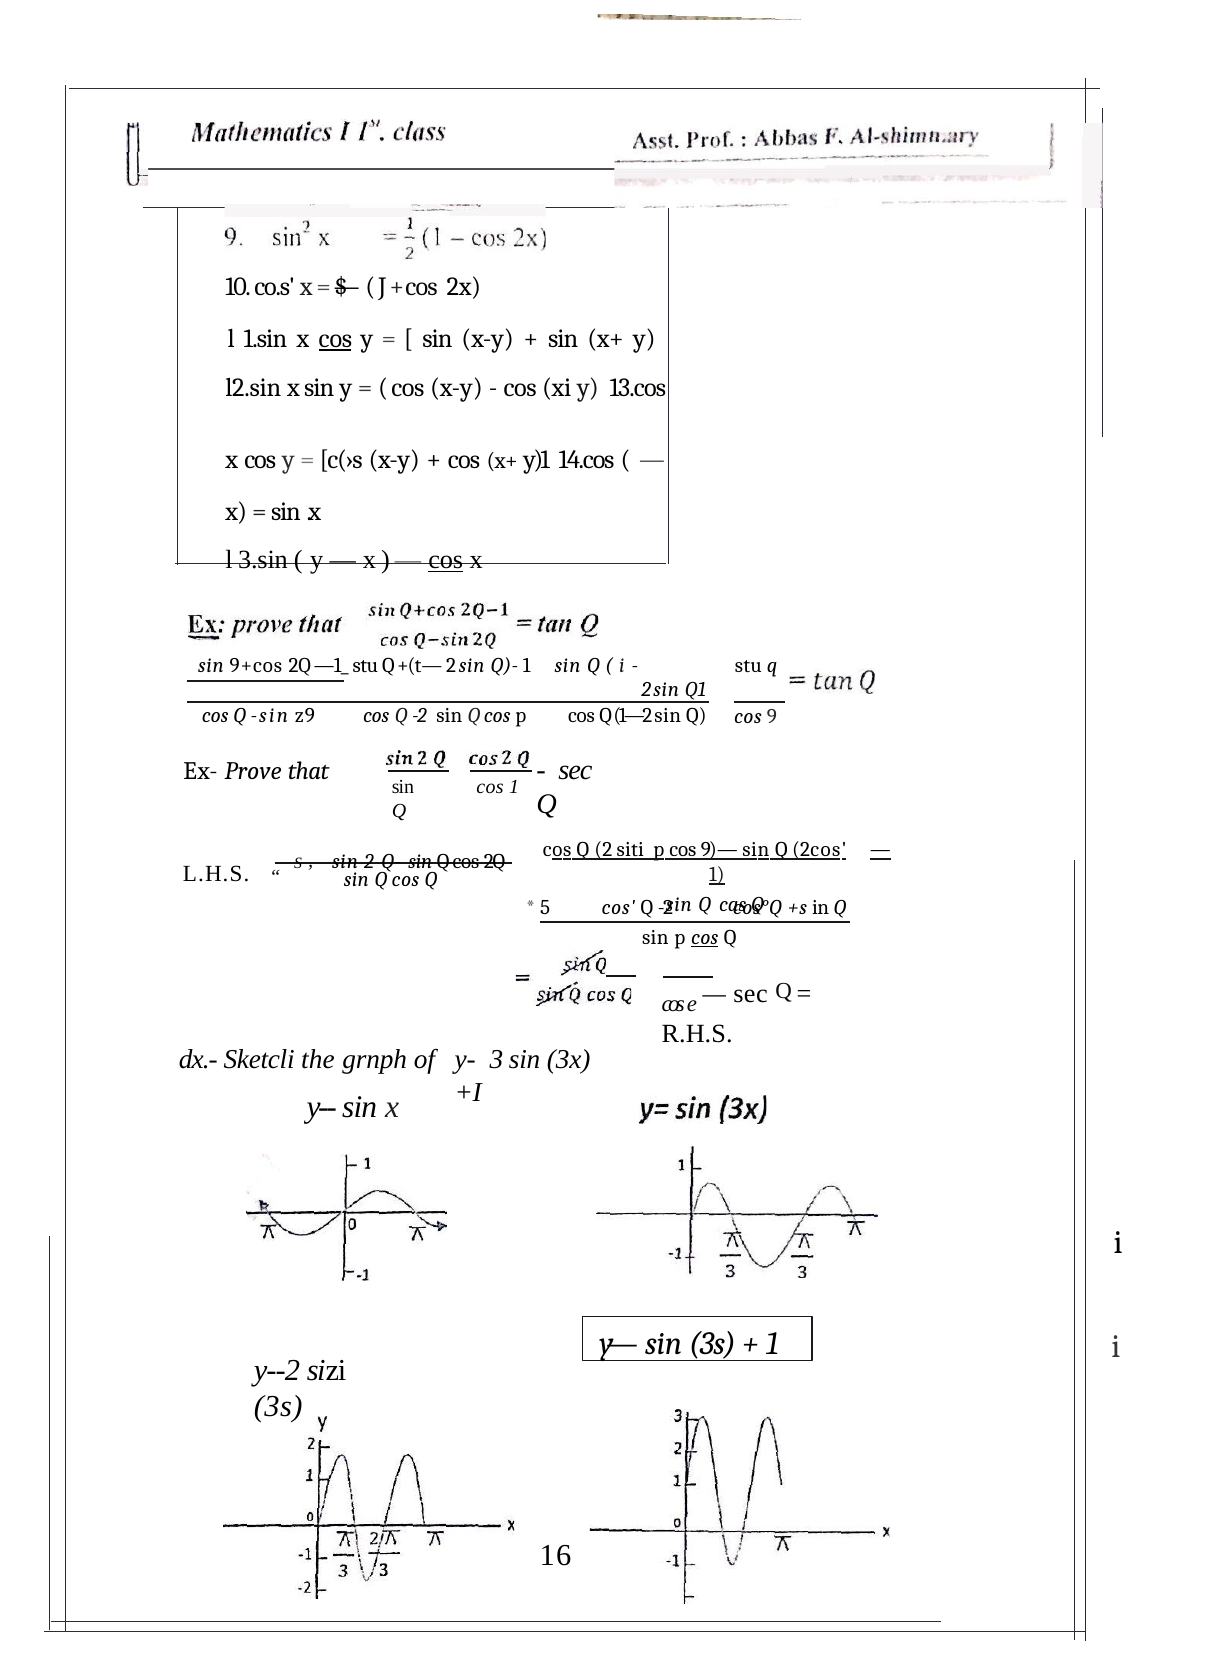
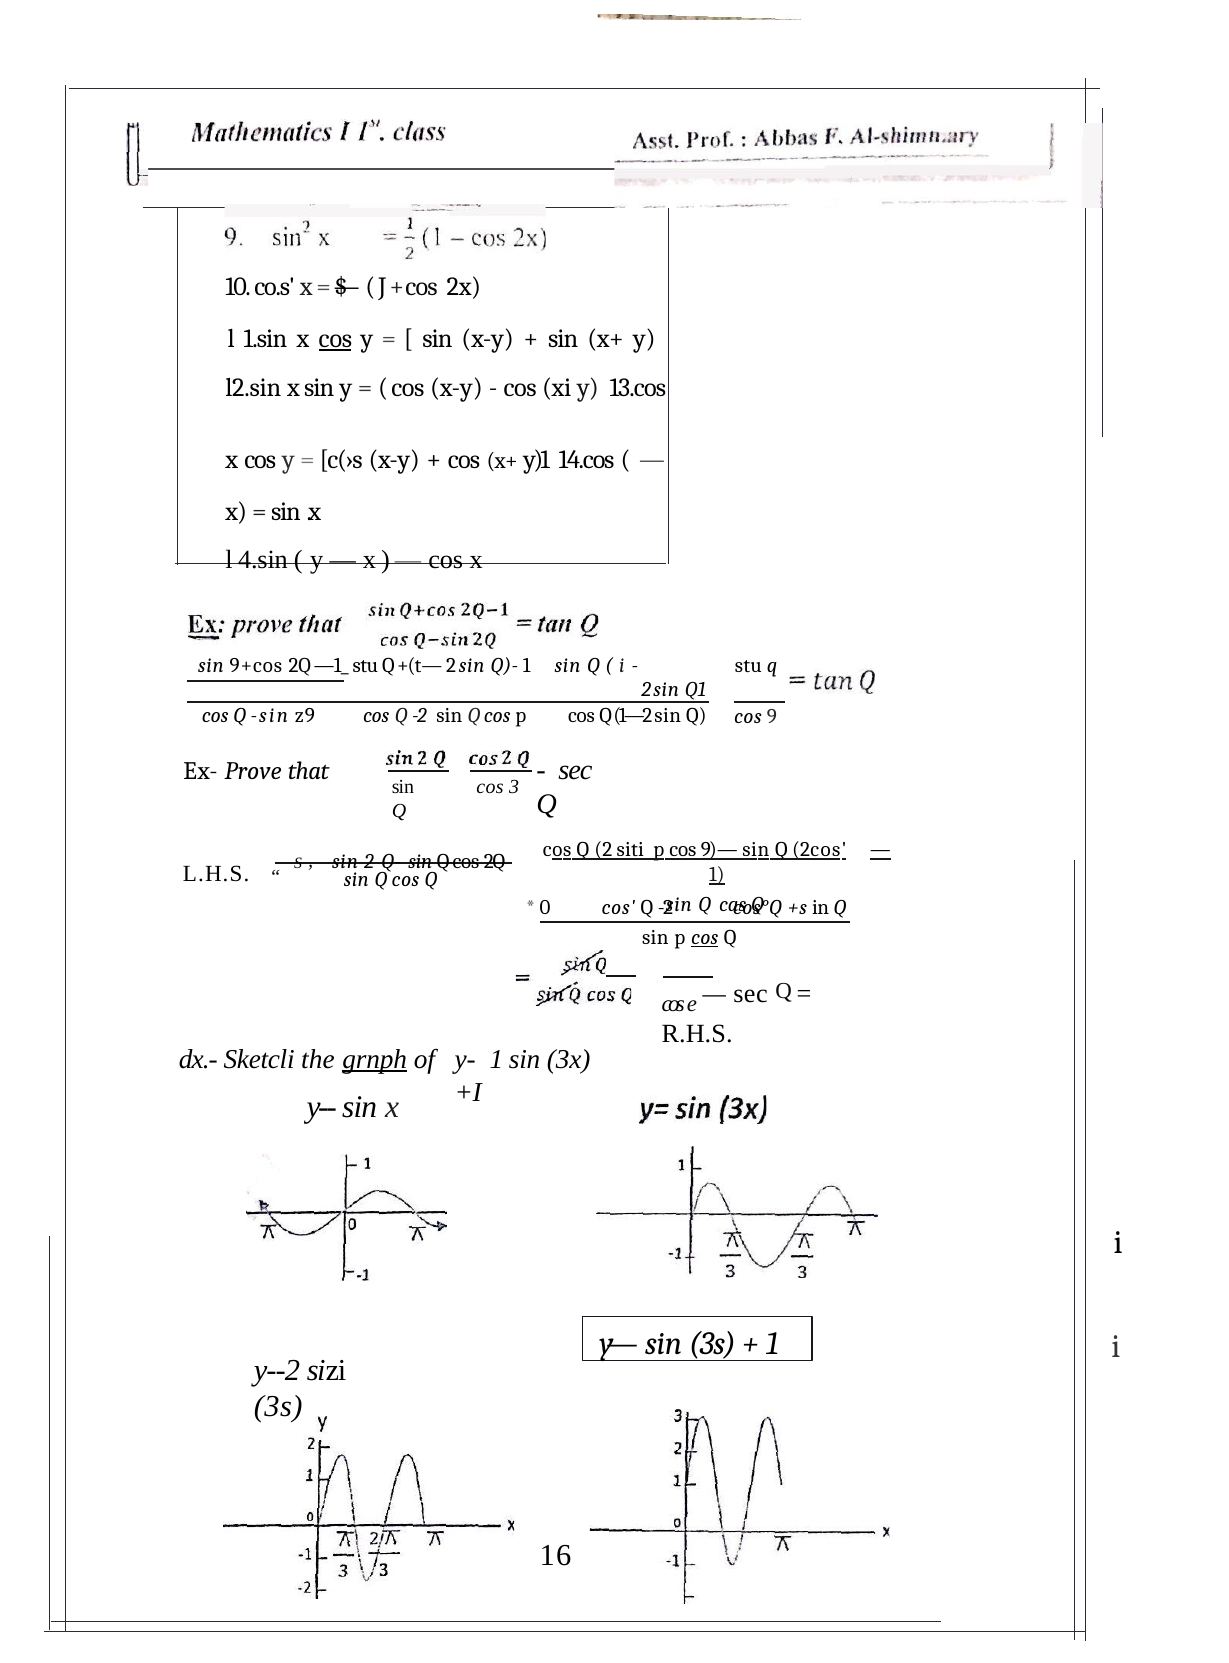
3.sin: 3.sin -> 4.sin
cos at (446, 560) underline: present -> none
cos 1: 1 -> 3
5: 5 -> 0
grnph underline: none -> present
y- 3: 3 -> 1
